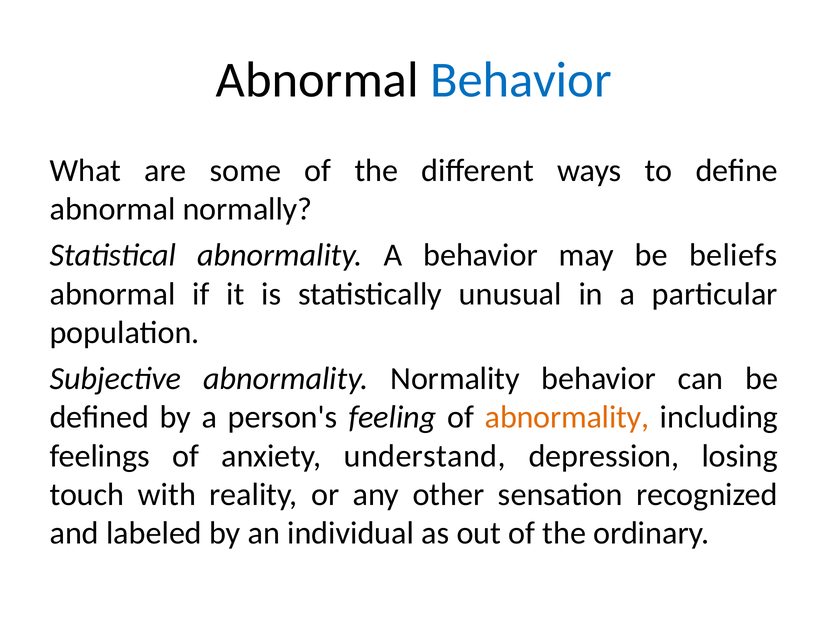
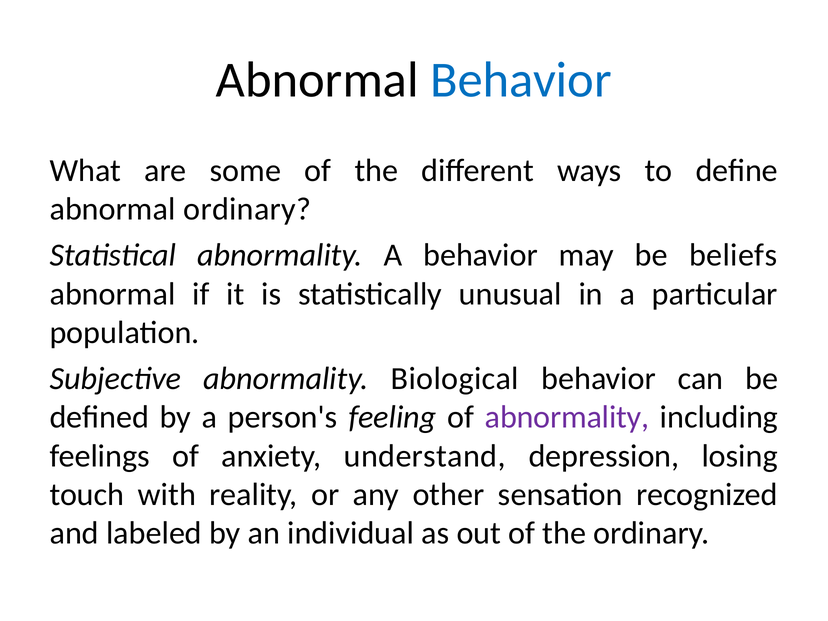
abnormal normally: normally -> ordinary
Normality: Normality -> Biological
abnormality at (567, 417) colour: orange -> purple
